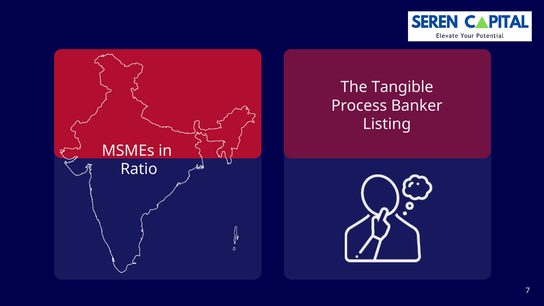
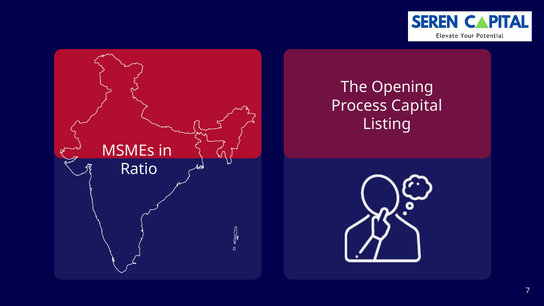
Tangible: Tangible -> Opening
Banker: Banker -> Capital
